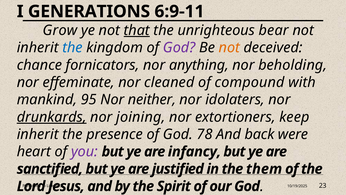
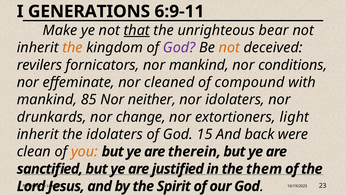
Grow: Grow -> Make
the at (72, 48) colour: blue -> orange
chance: chance -> revilers
nor anything: anything -> mankind
beholding: beholding -> conditions
95: 95 -> 85
drunkards underline: present -> none
joining: joining -> change
keep: keep -> light
the presence: presence -> idolaters
78: 78 -> 15
heart: heart -> clean
you colour: purple -> orange
infancy: infancy -> therein
